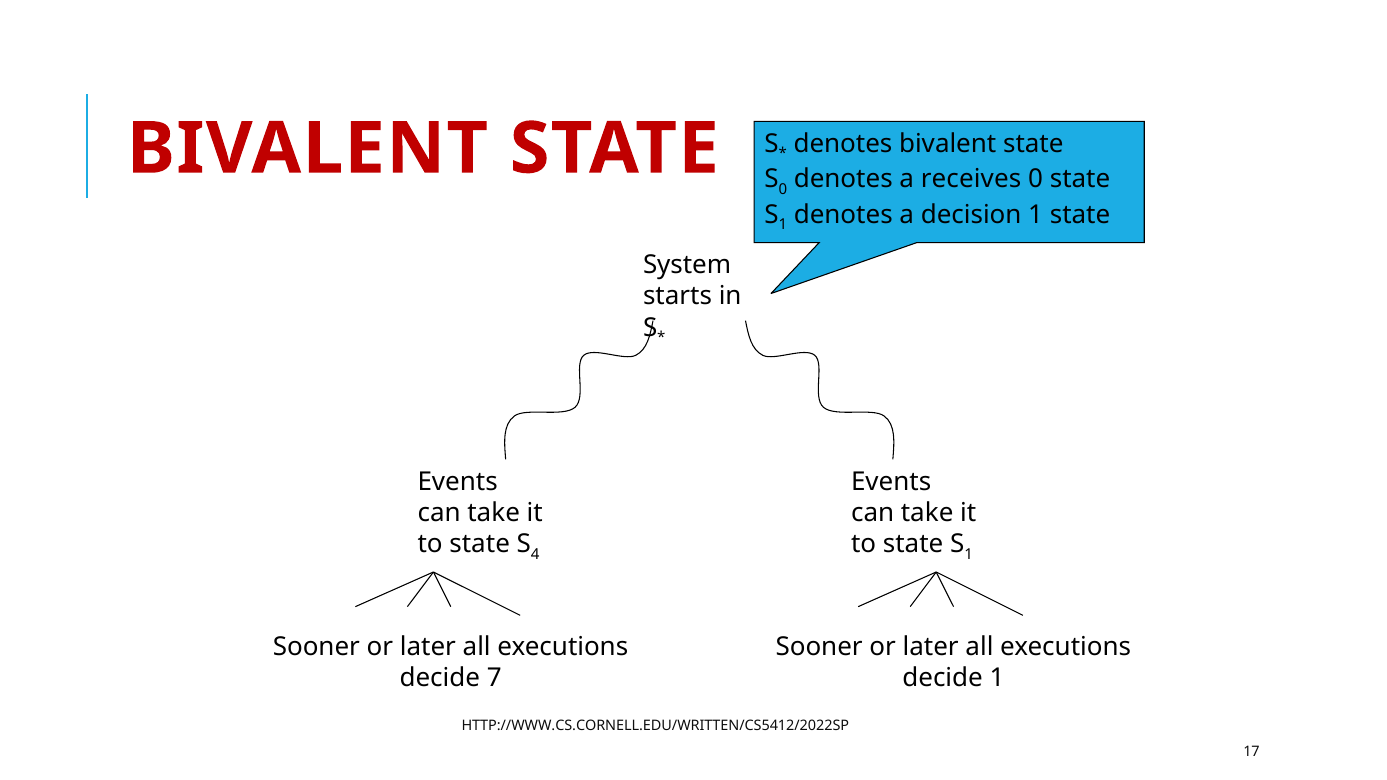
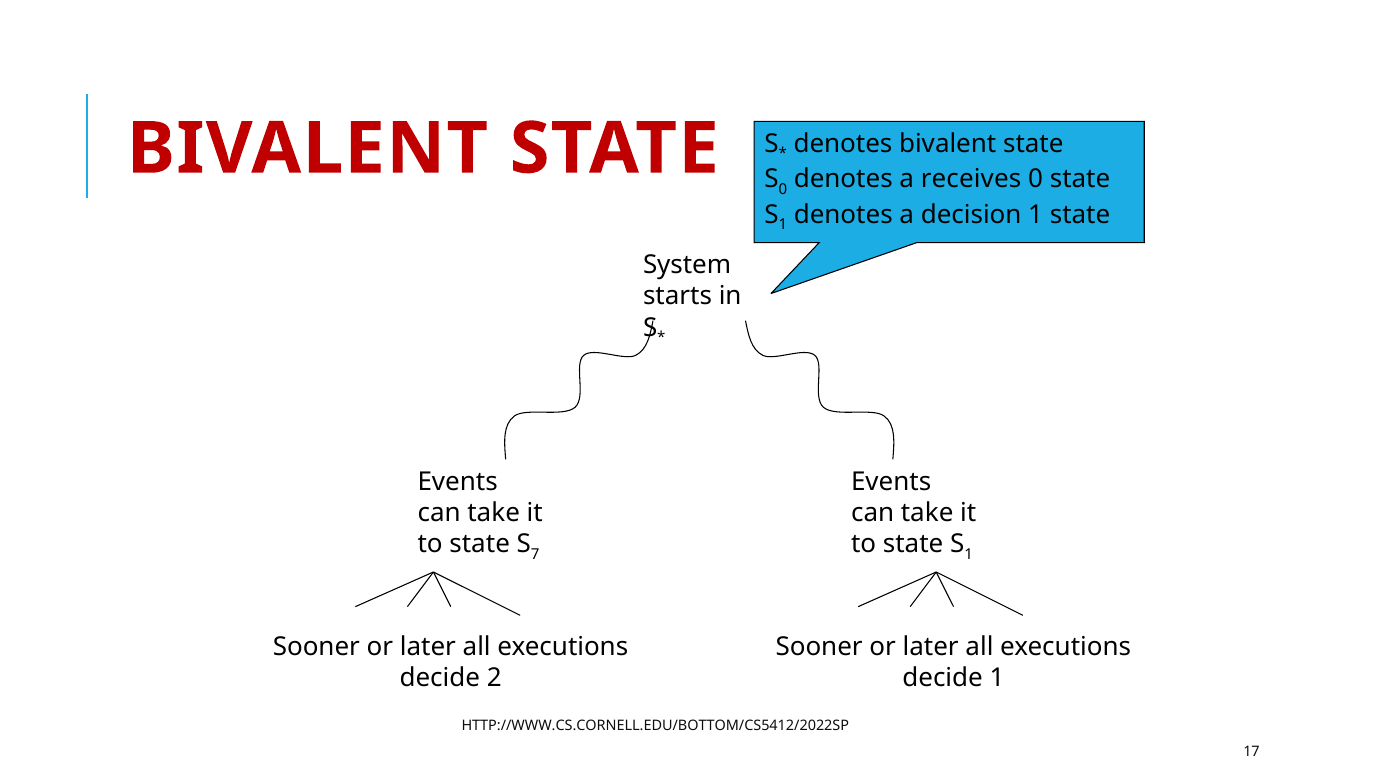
4: 4 -> 7
7: 7 -> 2
HTTP://WWW.CS.CORNELL.EDU/WRITTEN/CS5412/2022SP: HTTP://WWW.CS.CORNELL.EDU/WRITTEN/CS5412/2022SP -> HTTP://WWW.CS.CORNELL.EDU/BOTTOM/CS5412/2022SP
